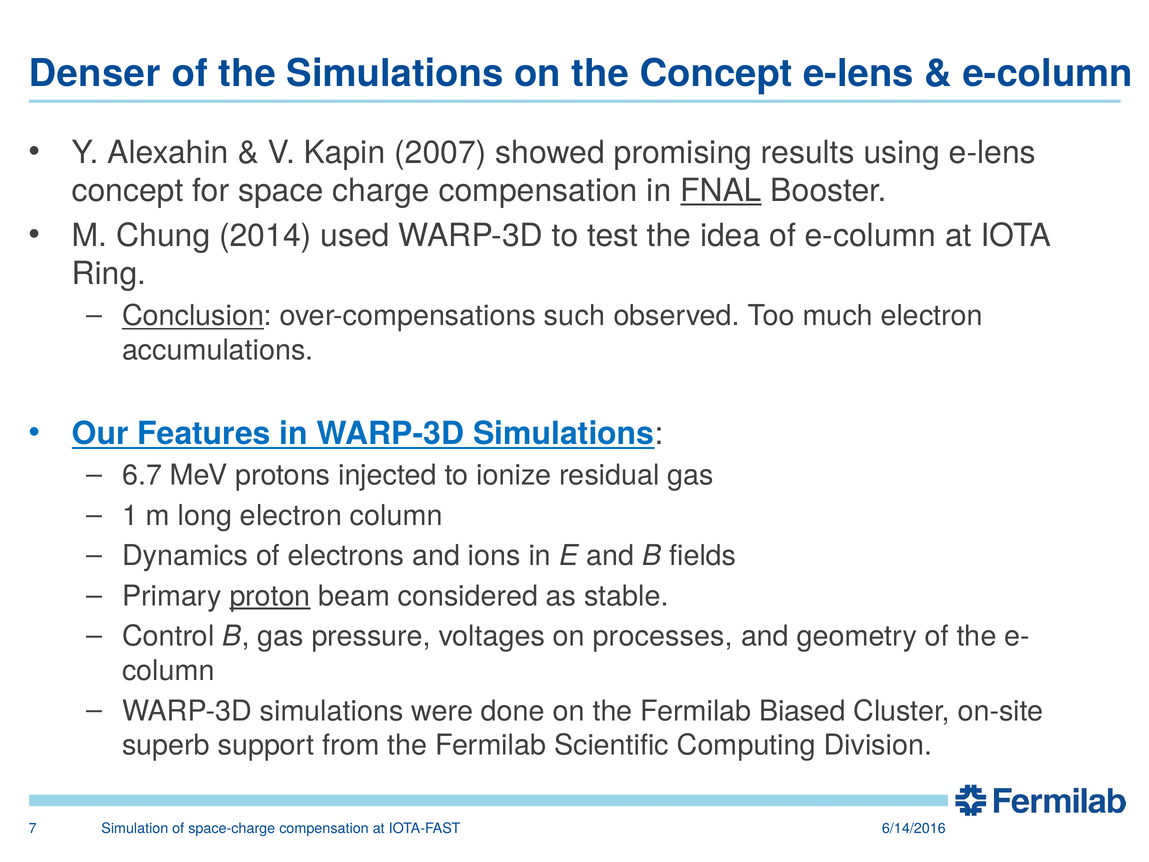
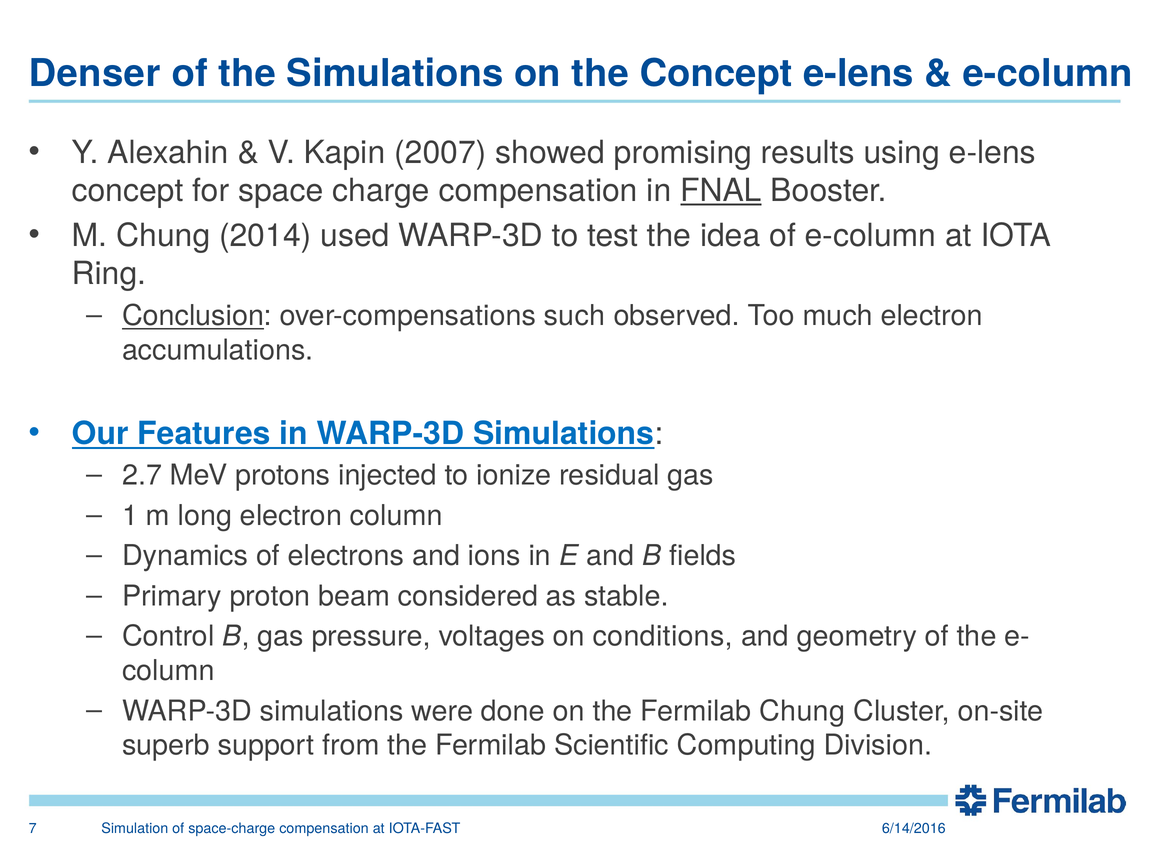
6.7: 6.7 -> 2.7
proton underline: present -> none
processes: processes -> conditions
Fermilab Biased: Biased -> Chung
